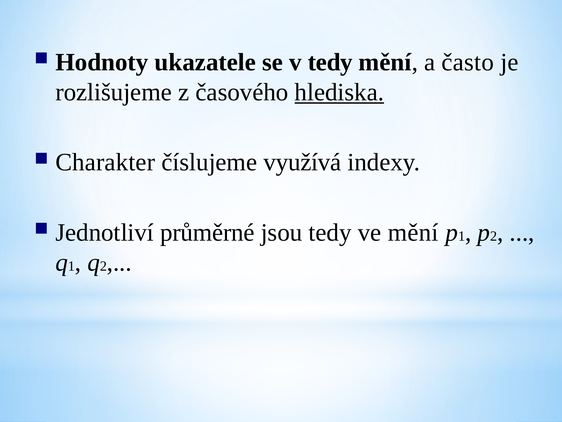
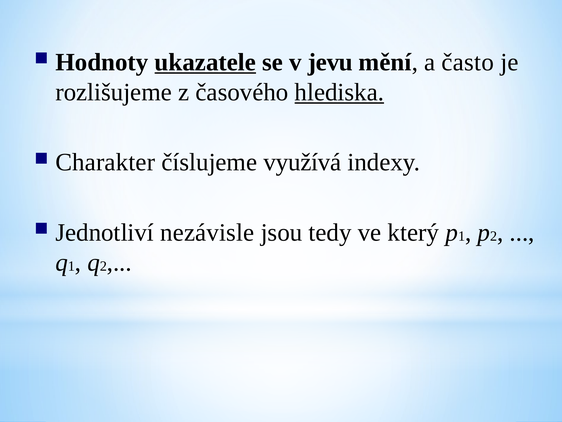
ukazatele underline: none -> present
v tedy: tedy -> jevu
průměrné: průměrné -> nezávisle
ve mění: mění -> který
